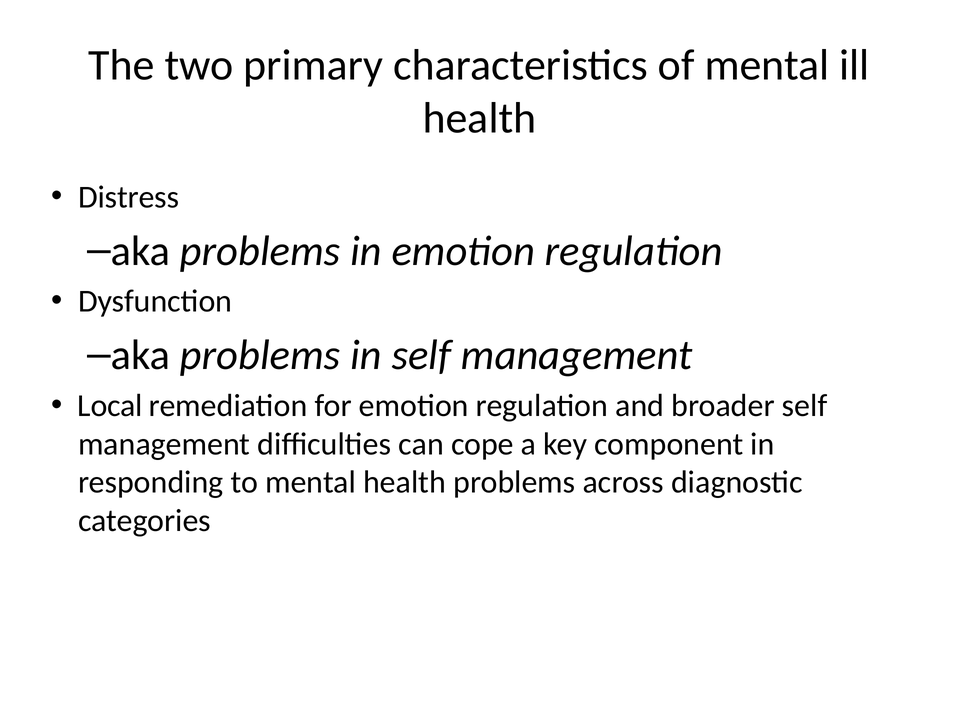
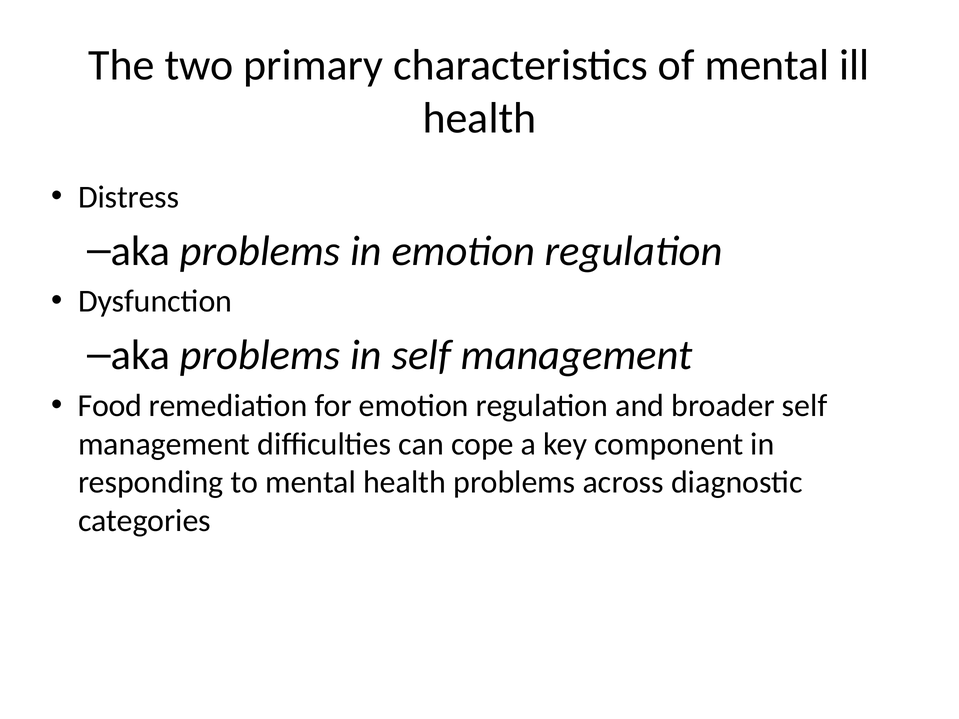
Local: Local -> Food
